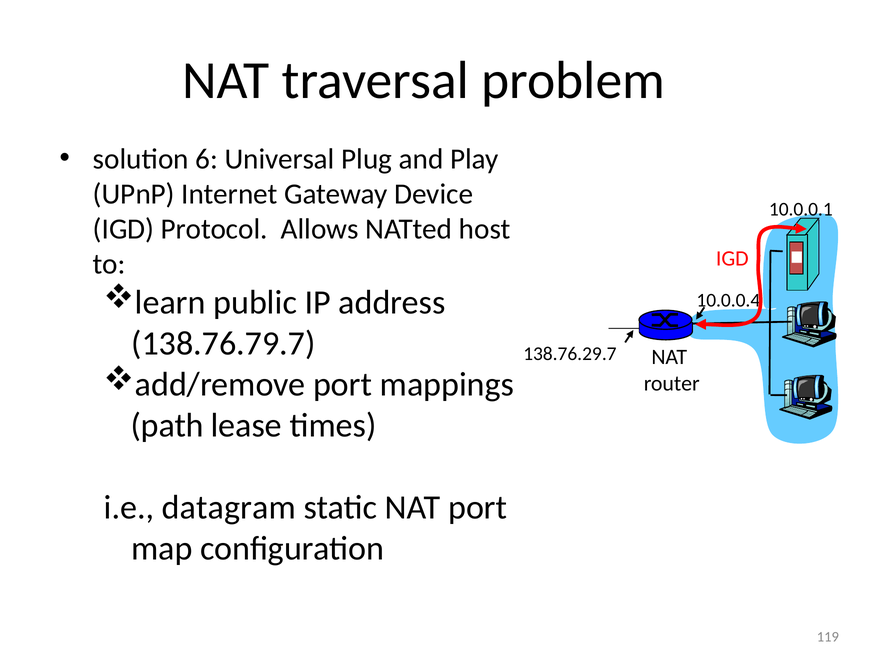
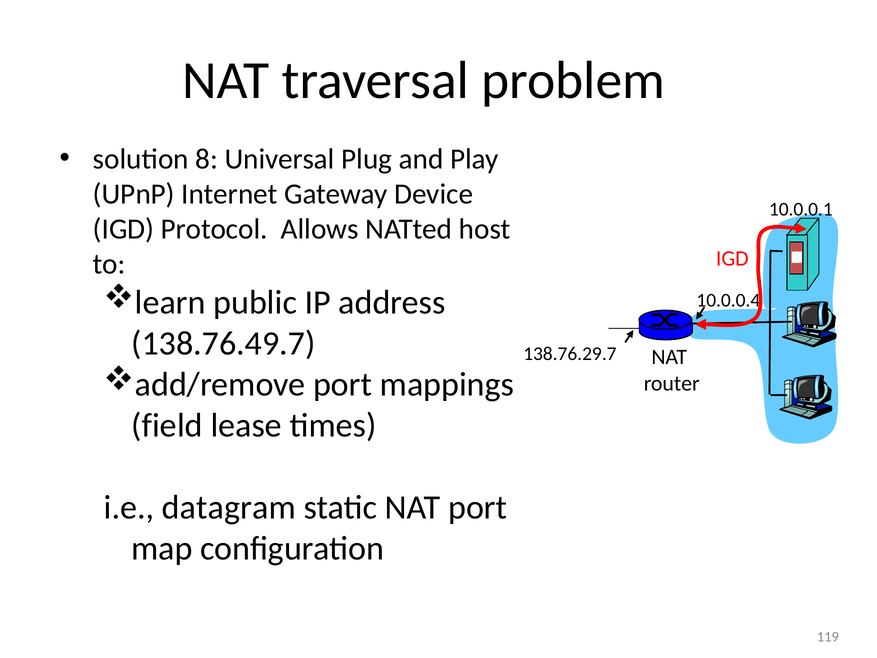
6: 6 -> 8
138.76.79.7: 138.76.79.7 -> 138.76.49.7
path: path -> field
